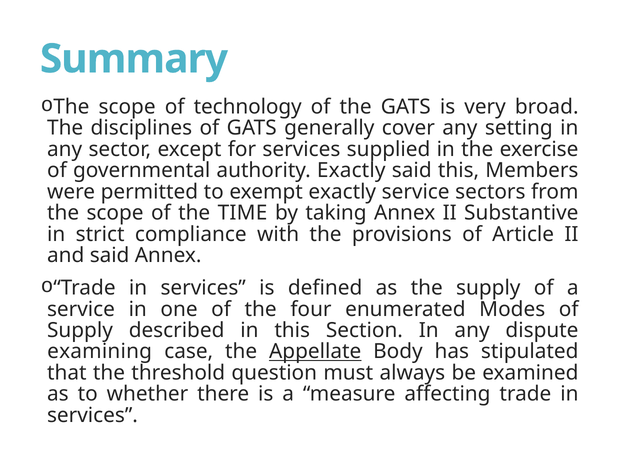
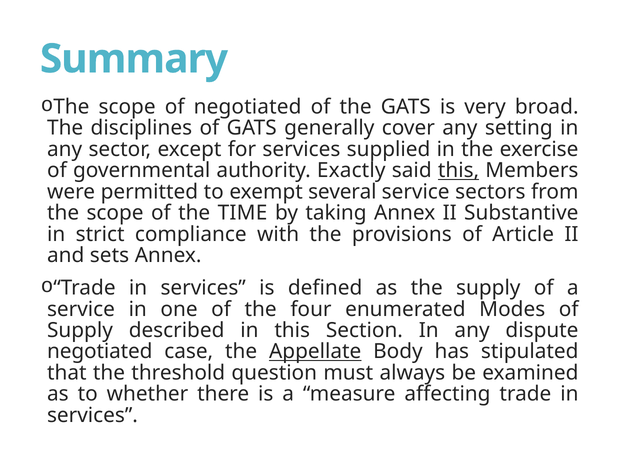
of technology: technology -> negotiated
this at (459, 171) underline: none -> present
exempt exactly: exactly -> several
and said: said -> sets
examining at (100, 352): examining -> negotiated
